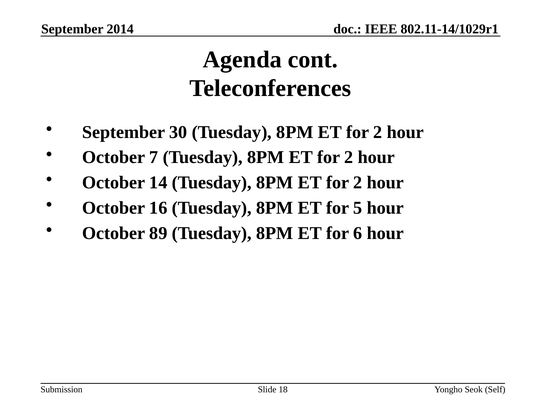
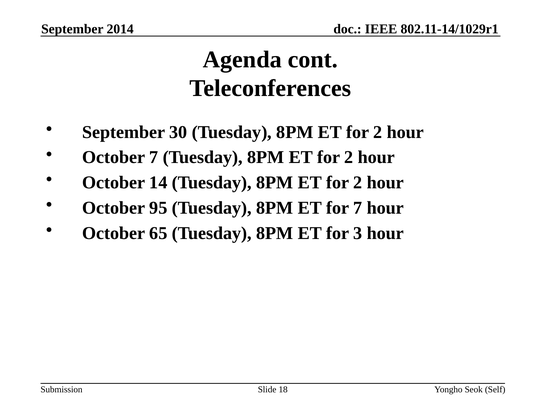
16: 16 -> 95
for 5: 5 -> 7
89: 89 -> 65
6: 6 -> 3
